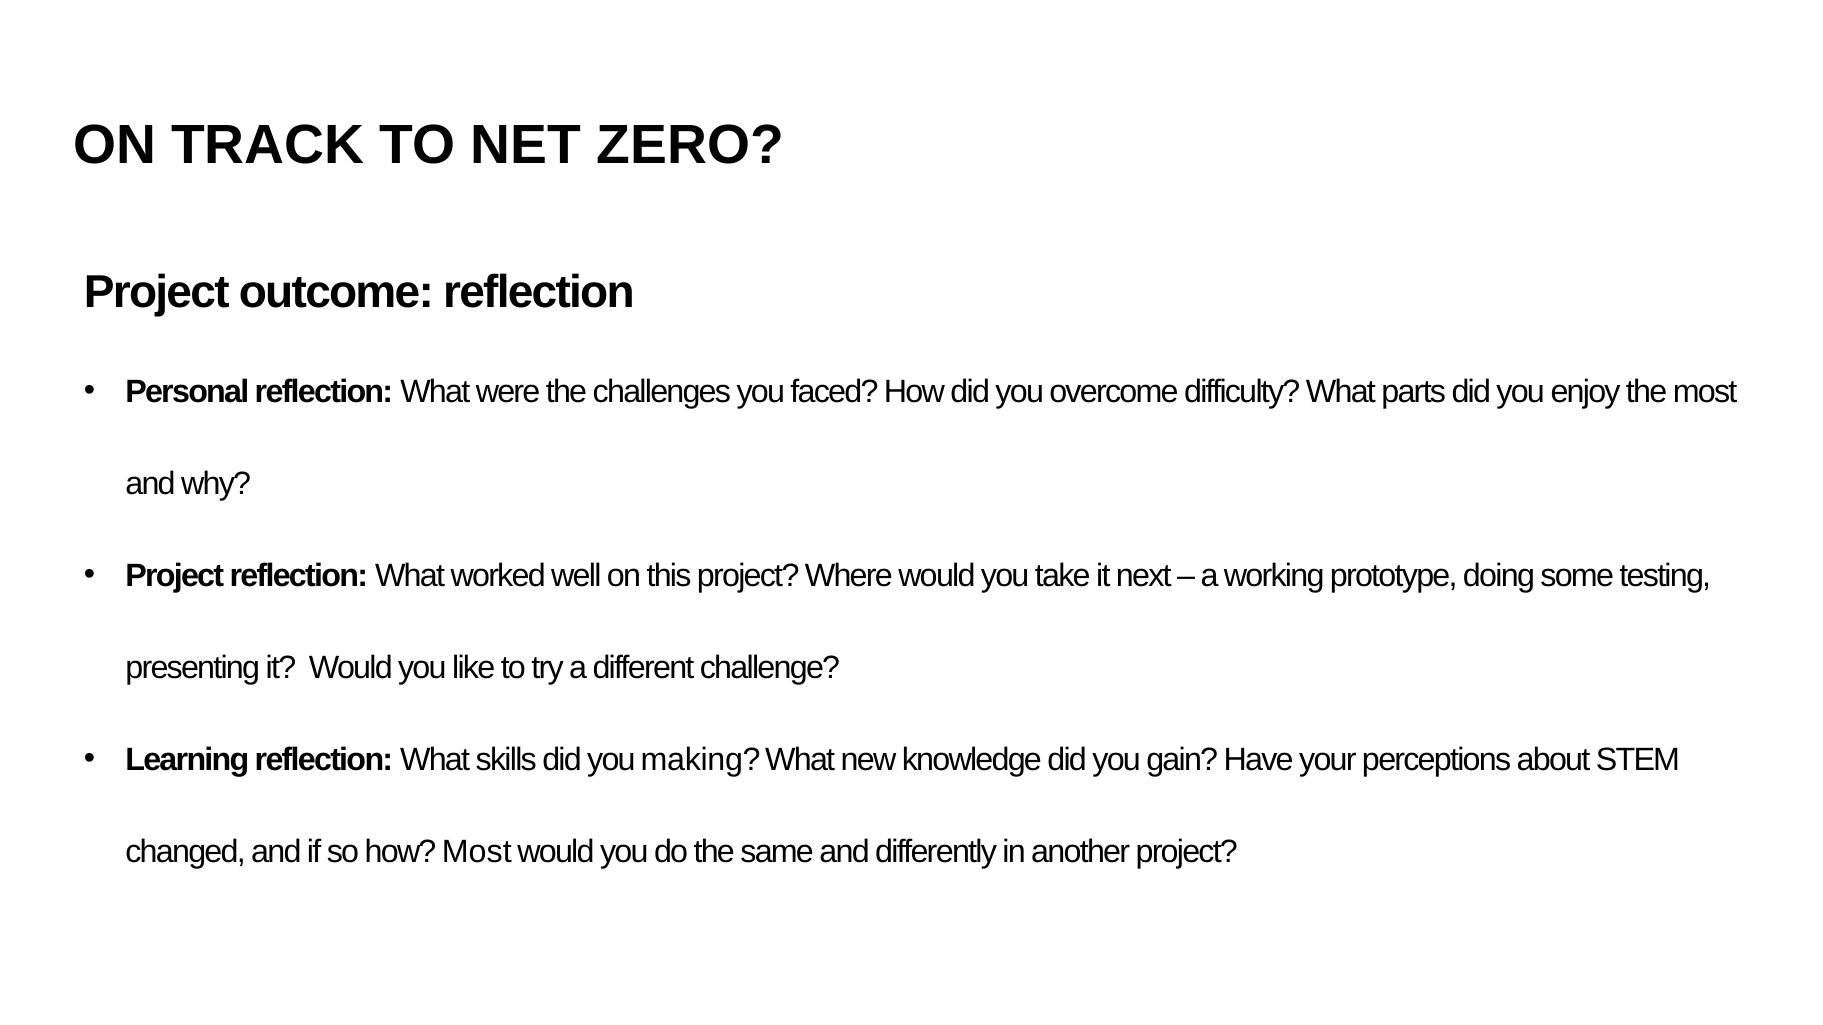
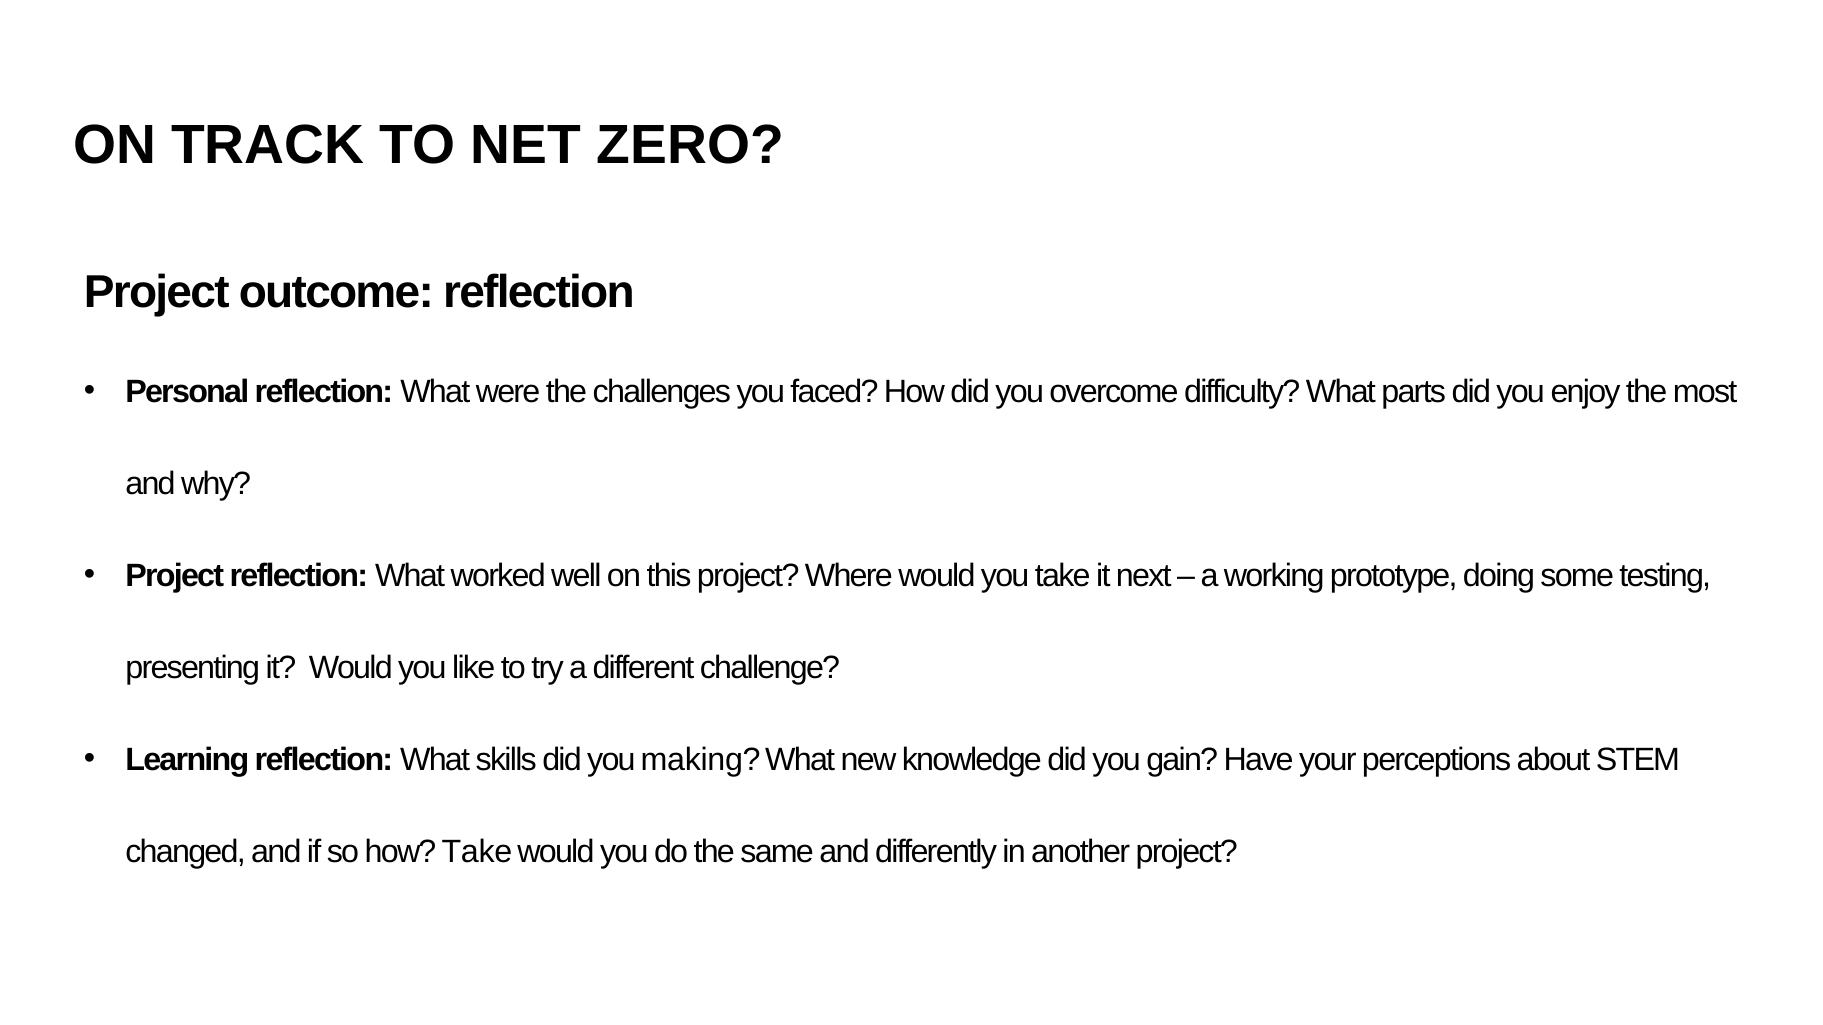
how Most: Most -> Take
